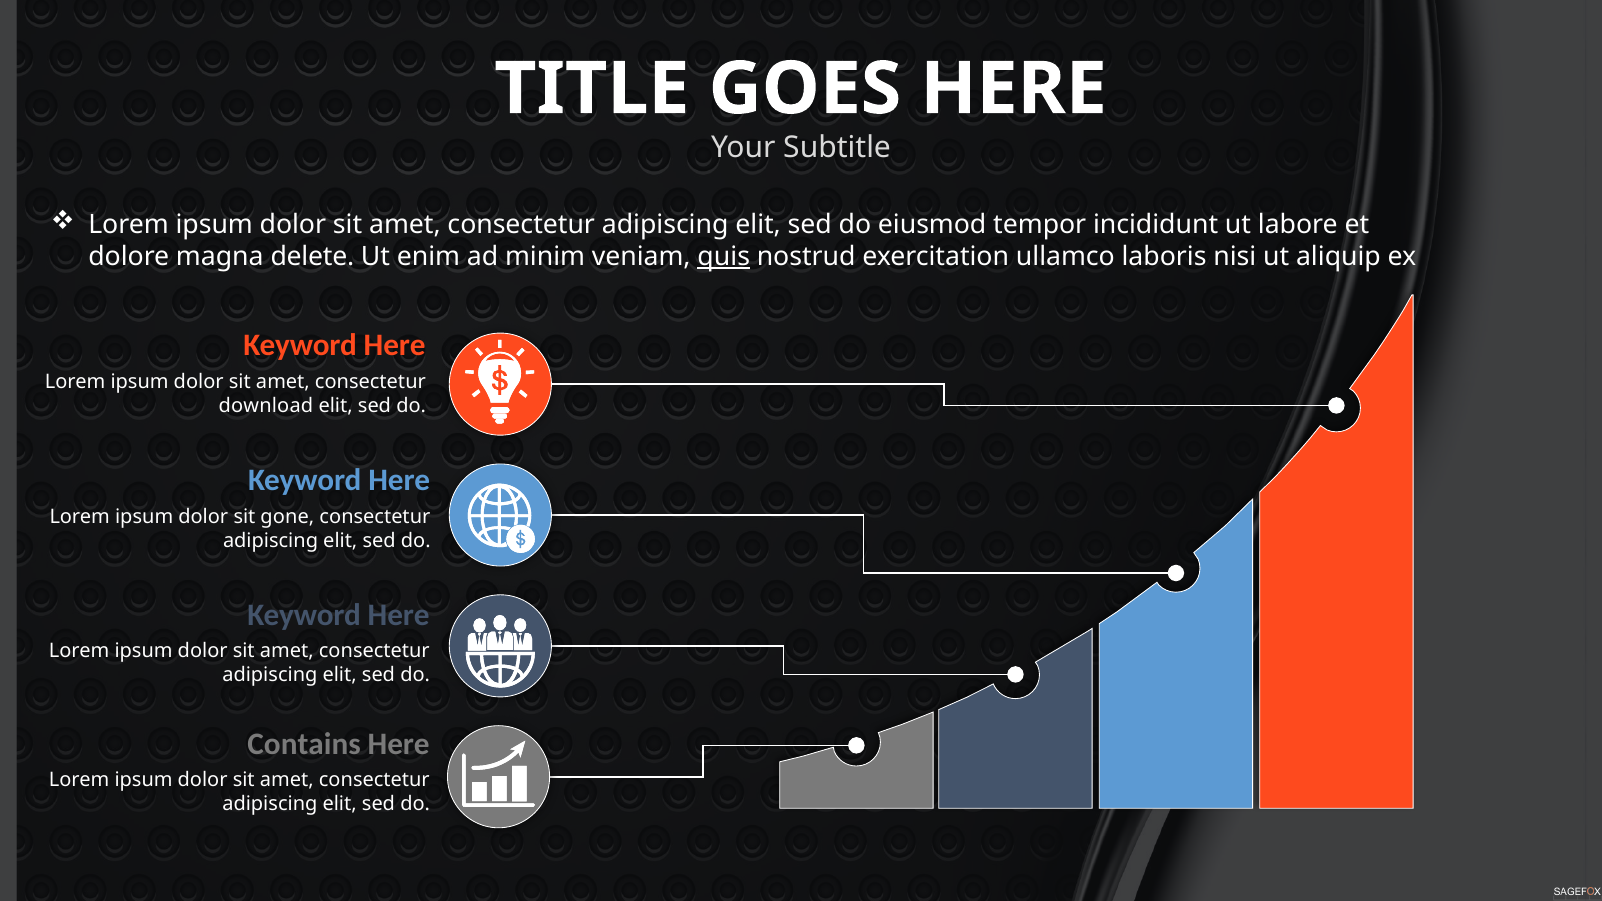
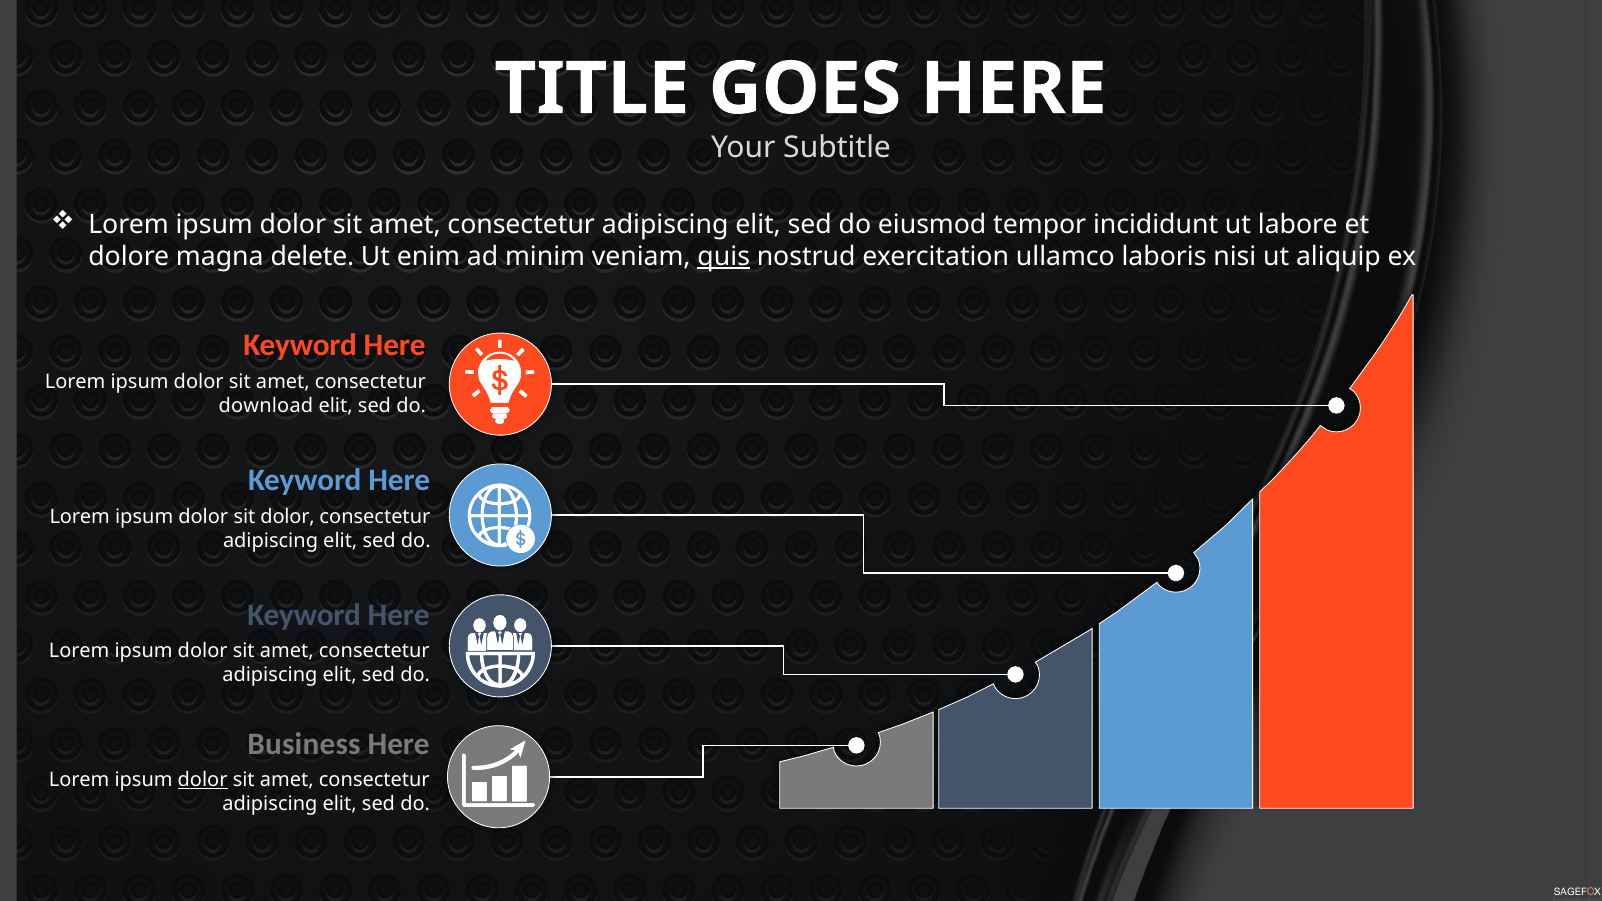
sit gone: gone -> dolor
Contains: Contains -> Business
dolor at (203, 780) underline: none -> present
